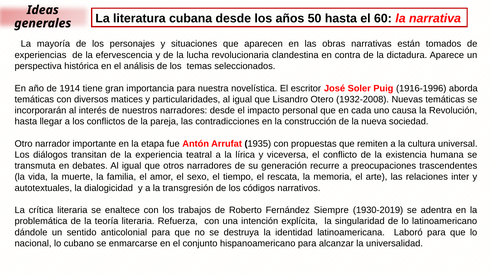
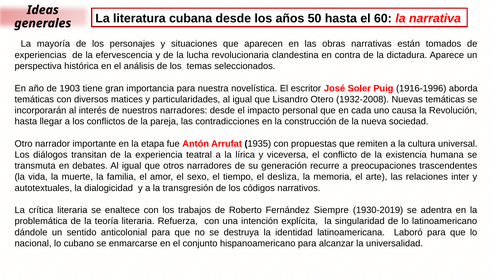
1914: 1914 -> 1903
rescata: rescata -> desliza
